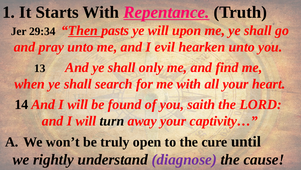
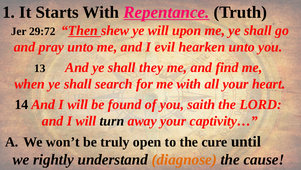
29:34: 29:34 -> 29:72
pasts: pasts -> shew
only: only -> they
diagnose colour: purple -> orange
